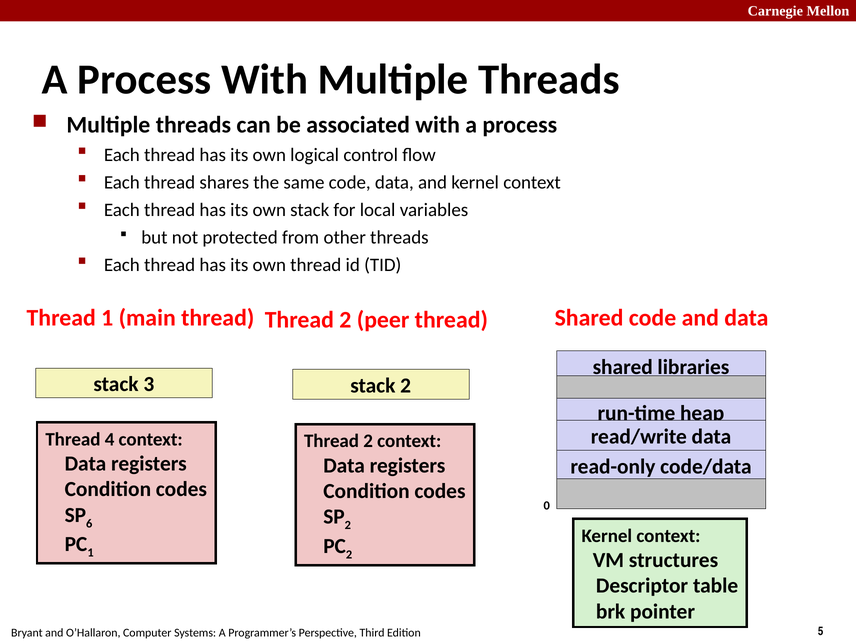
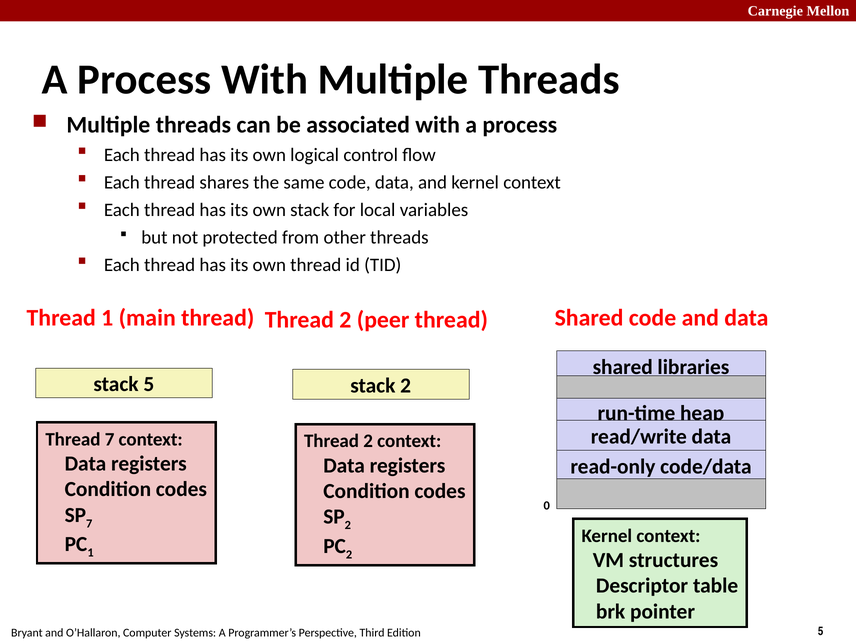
stack 3: 3 -> 5
Thread 4: 4 -> 7
6 at (89, 523): 6 -> 7
